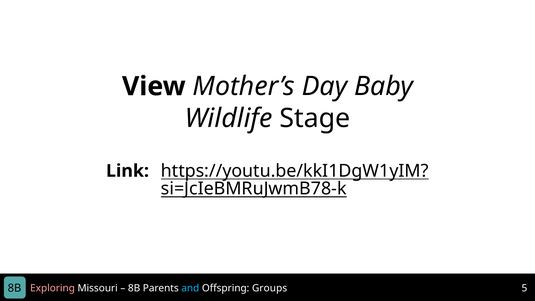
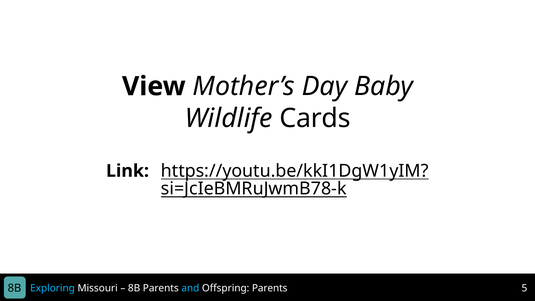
Stage: Stage -> Cards
Exploring colour: pink -> light blue
Offspring Groups: Groups -> Parents
